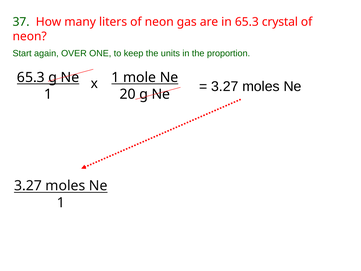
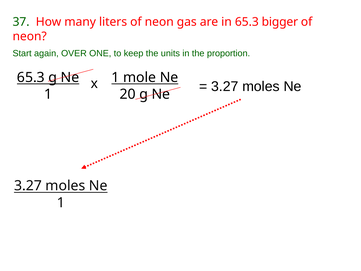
crystal: crystal -> bigger
